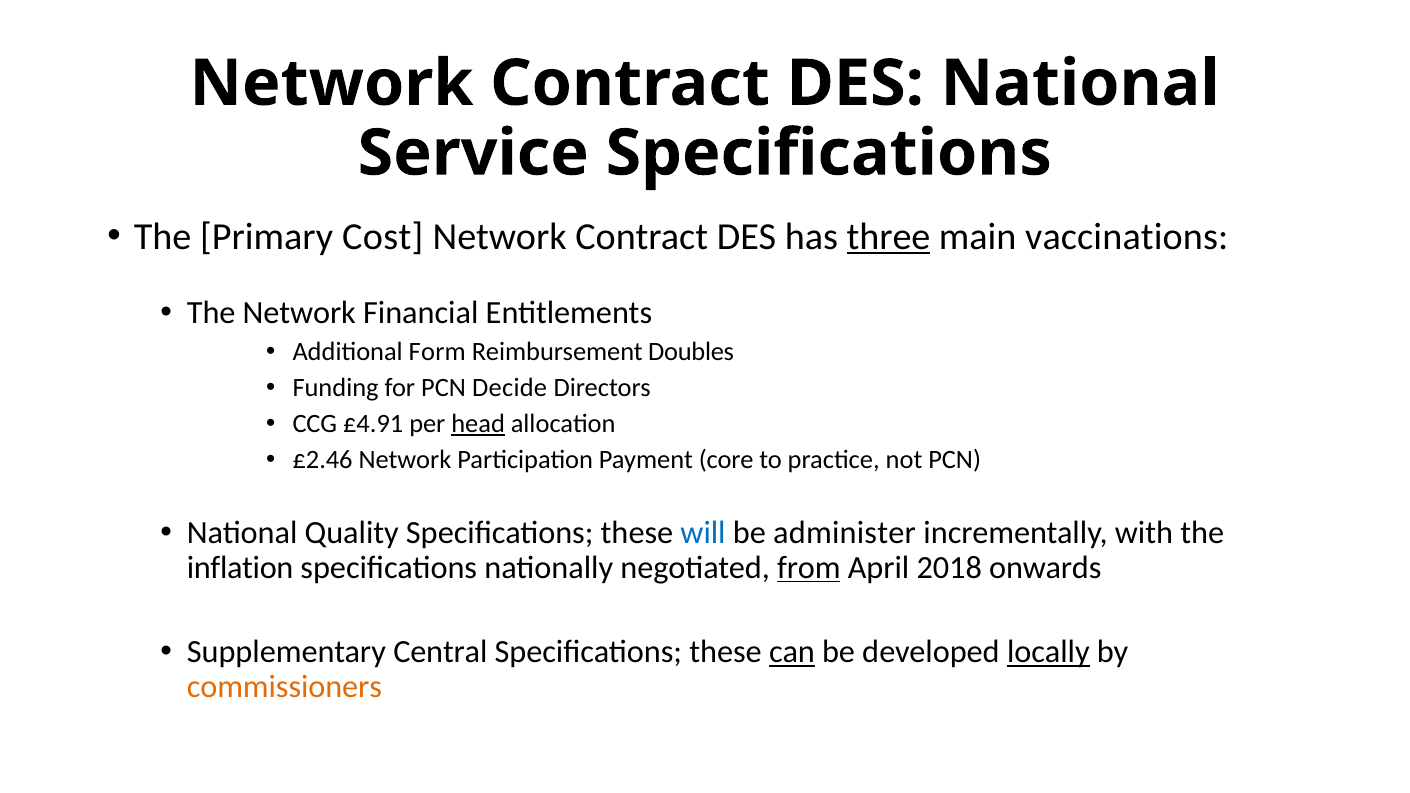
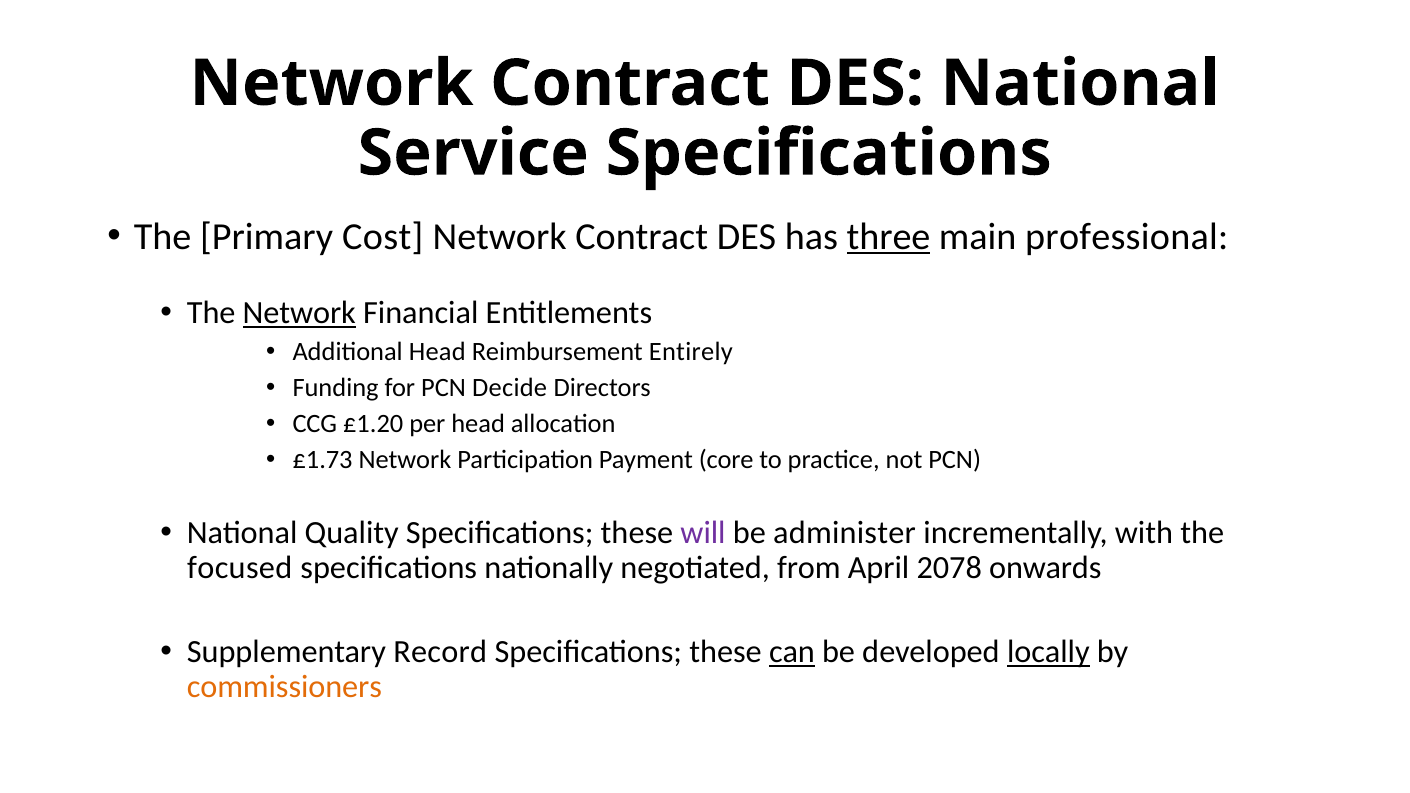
vaccinations: vaccinations -> professional
Network at (299, 313) underline: none -> present
Additional Form: Form -> Head
Doubles: Doubles -> Entirely
£4.91: £4.91 -> £1.20
head at (478, 424) underline: present -> none
£2.46: £2.46 -> £1.73
will colour: blue -> purple
inflation: inflation -> focused
from underline: present -> none
2018: 2018 -> 2078
Central: Central -> Record
